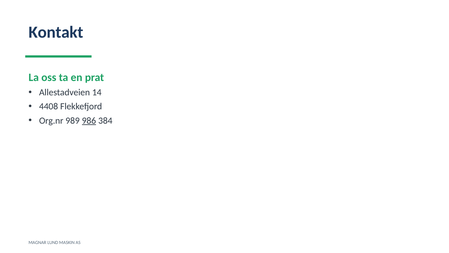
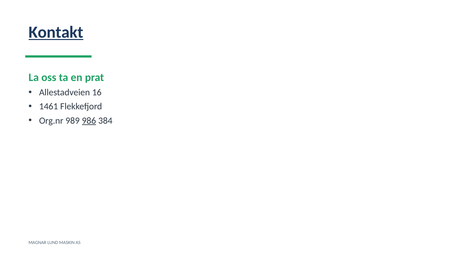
Kontakt underline: none -> present
14: 14 -> 16
4408: 4408 -> 1461
